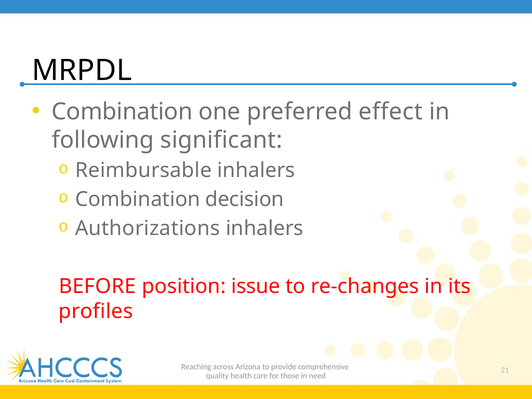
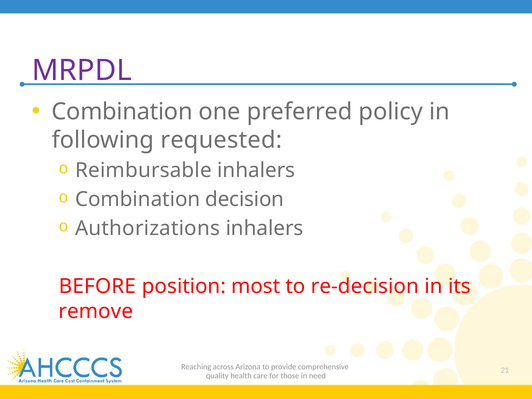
MRPDL colour: black -> purple
effect: effect -> policy
significant: significant -> requested
issue: issue -> most
re-changes: re-changes -> re-decision
profiles: profiles -> remove
